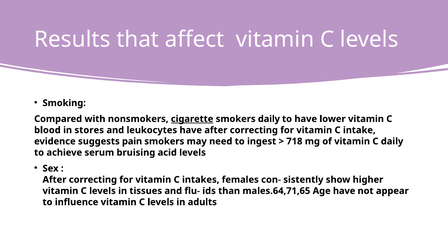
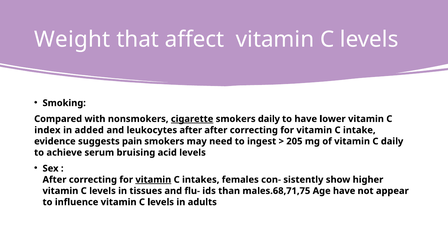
Results: Results -> Weight
blood: blood -> index
stores: stores -> added
leukocytes have: have -> after
718: 718 -> 205
vitamin at (153, 180) underline: none -> present
males.64,71,65: males.64,71,65 -> males.68,71,75
